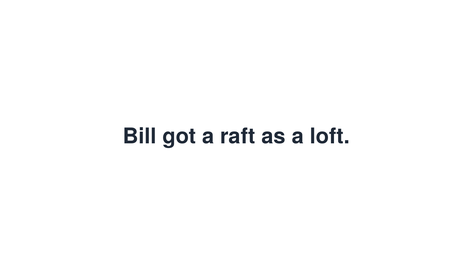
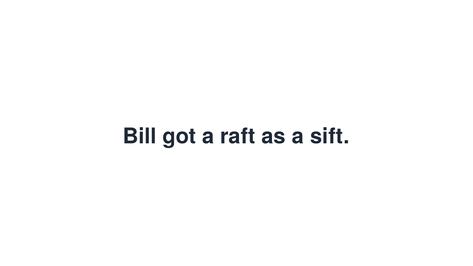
loft: loft -> sift
